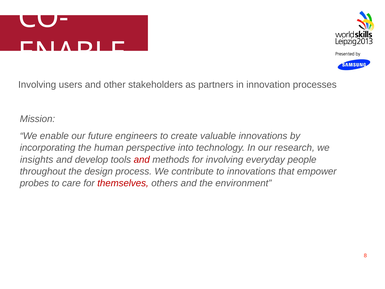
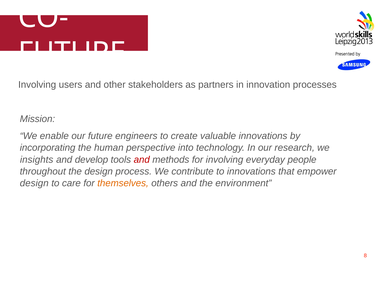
ENABLE at (72, 53): ENABLE -> FUTURE
probes at (34, 183): probes -> design
themselves colour: red -> orange
